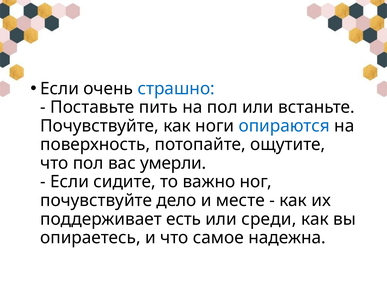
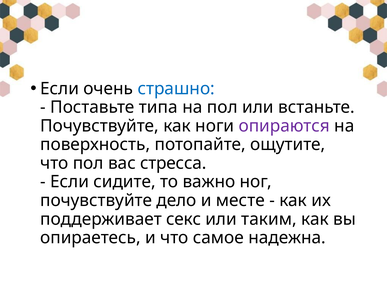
пить: пить -> типа
опираются colour: blue -> purple
умерли: умерли -> стресса
есть: есть -> секс
среди: среди -> таким
